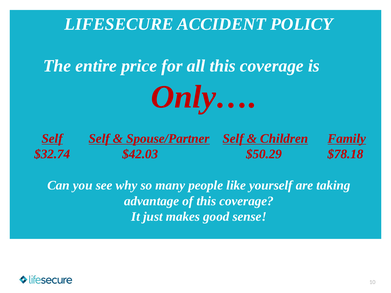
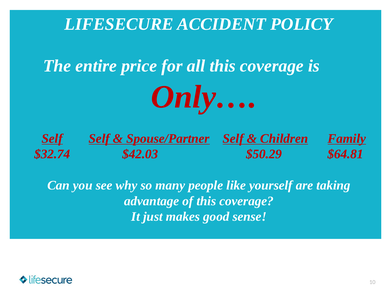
$78.18: $78.18 -> $64.81
